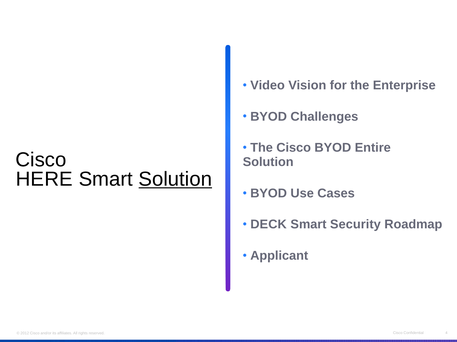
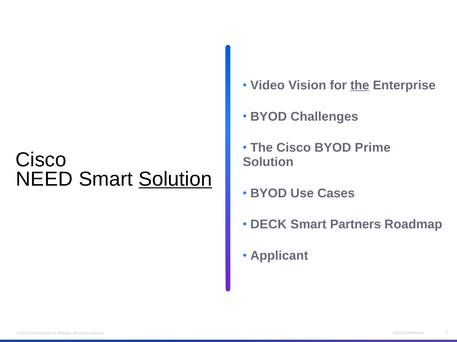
the at (360, 86) underline: none -> present
Entire: Entire -> Prime
HERE: HERE -> NEED
Security: Security -> Partners
